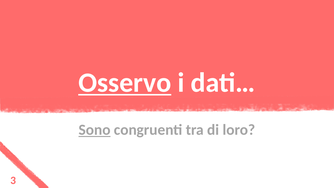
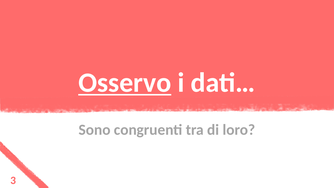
Sono underline: present -> none
